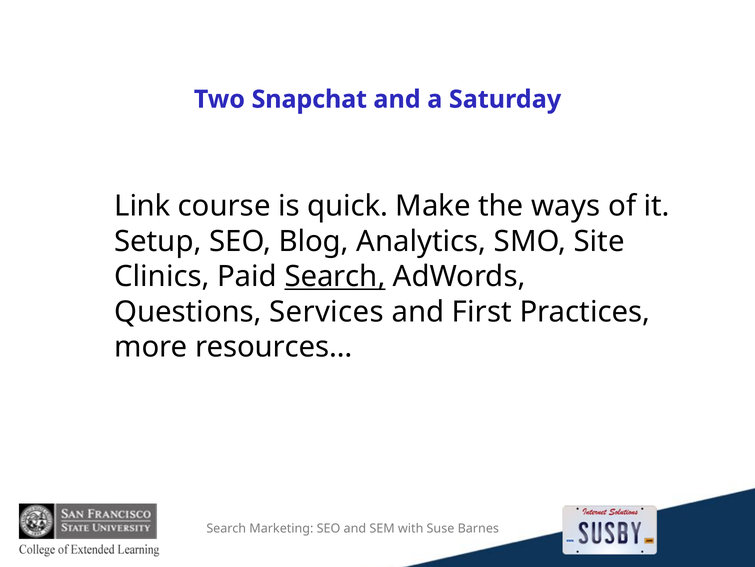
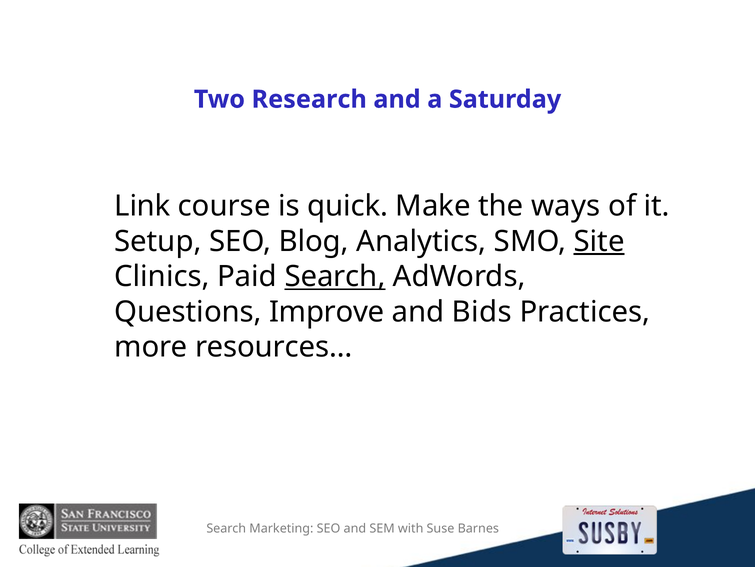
Snapchat: Snapchat -> Research
Site underline: none -> present
Services: Services -> Improve
First: First -> Bids
